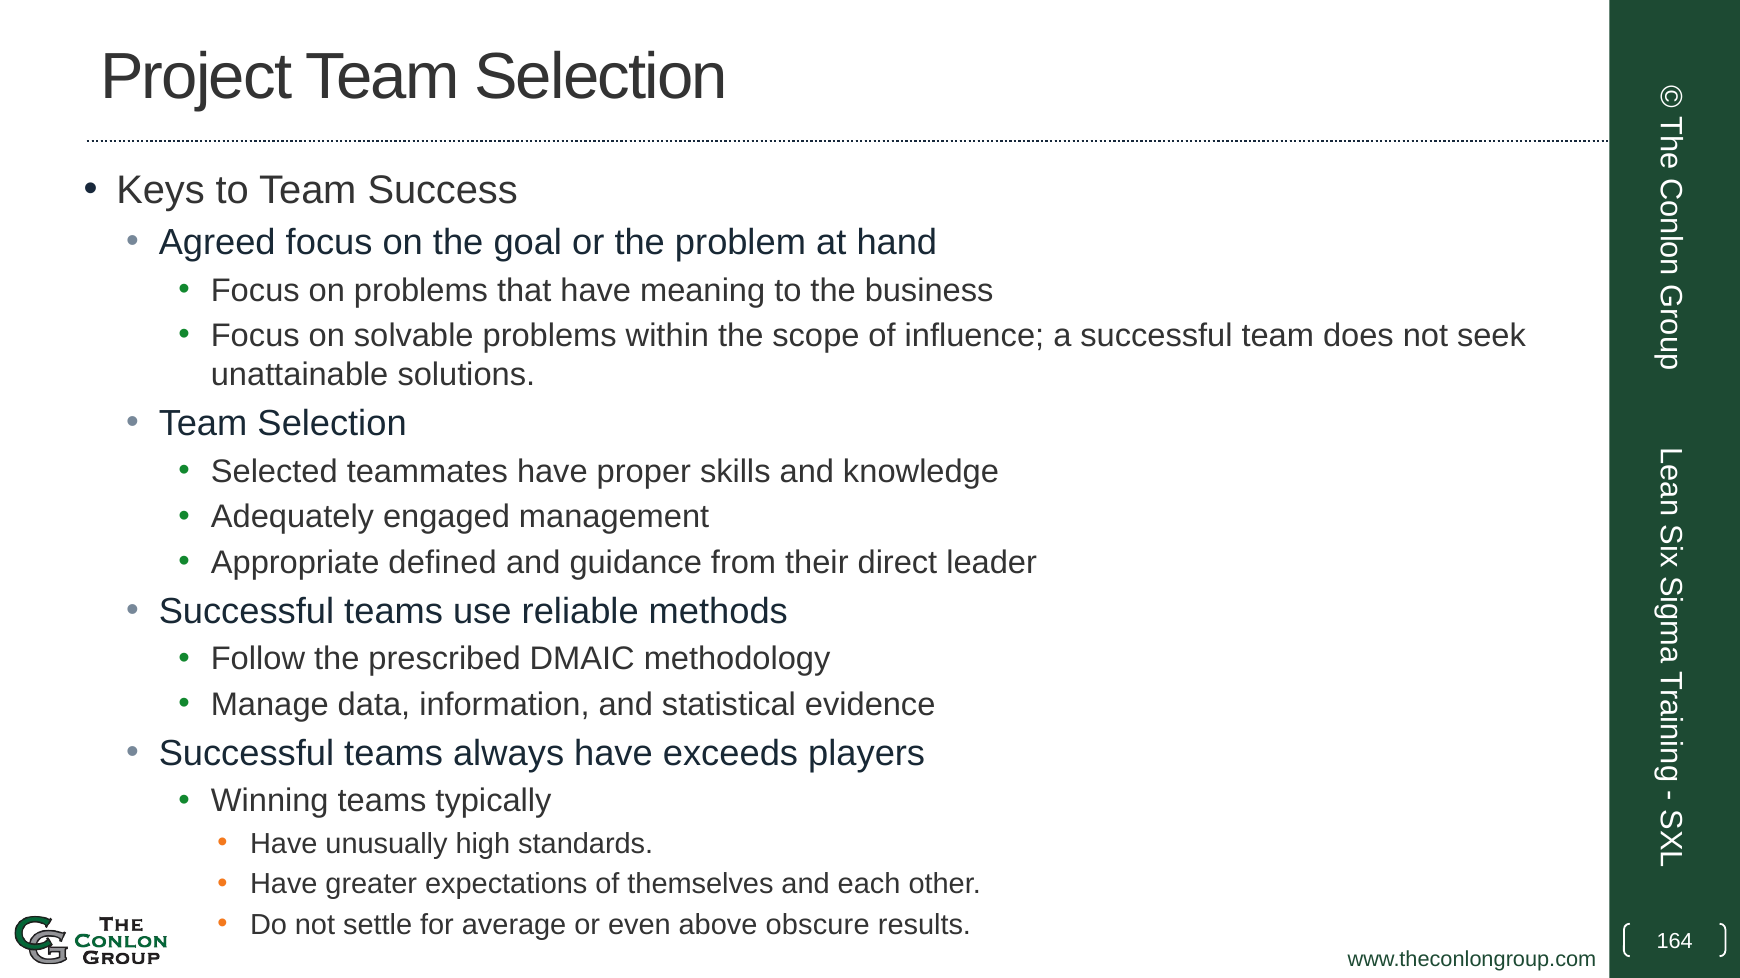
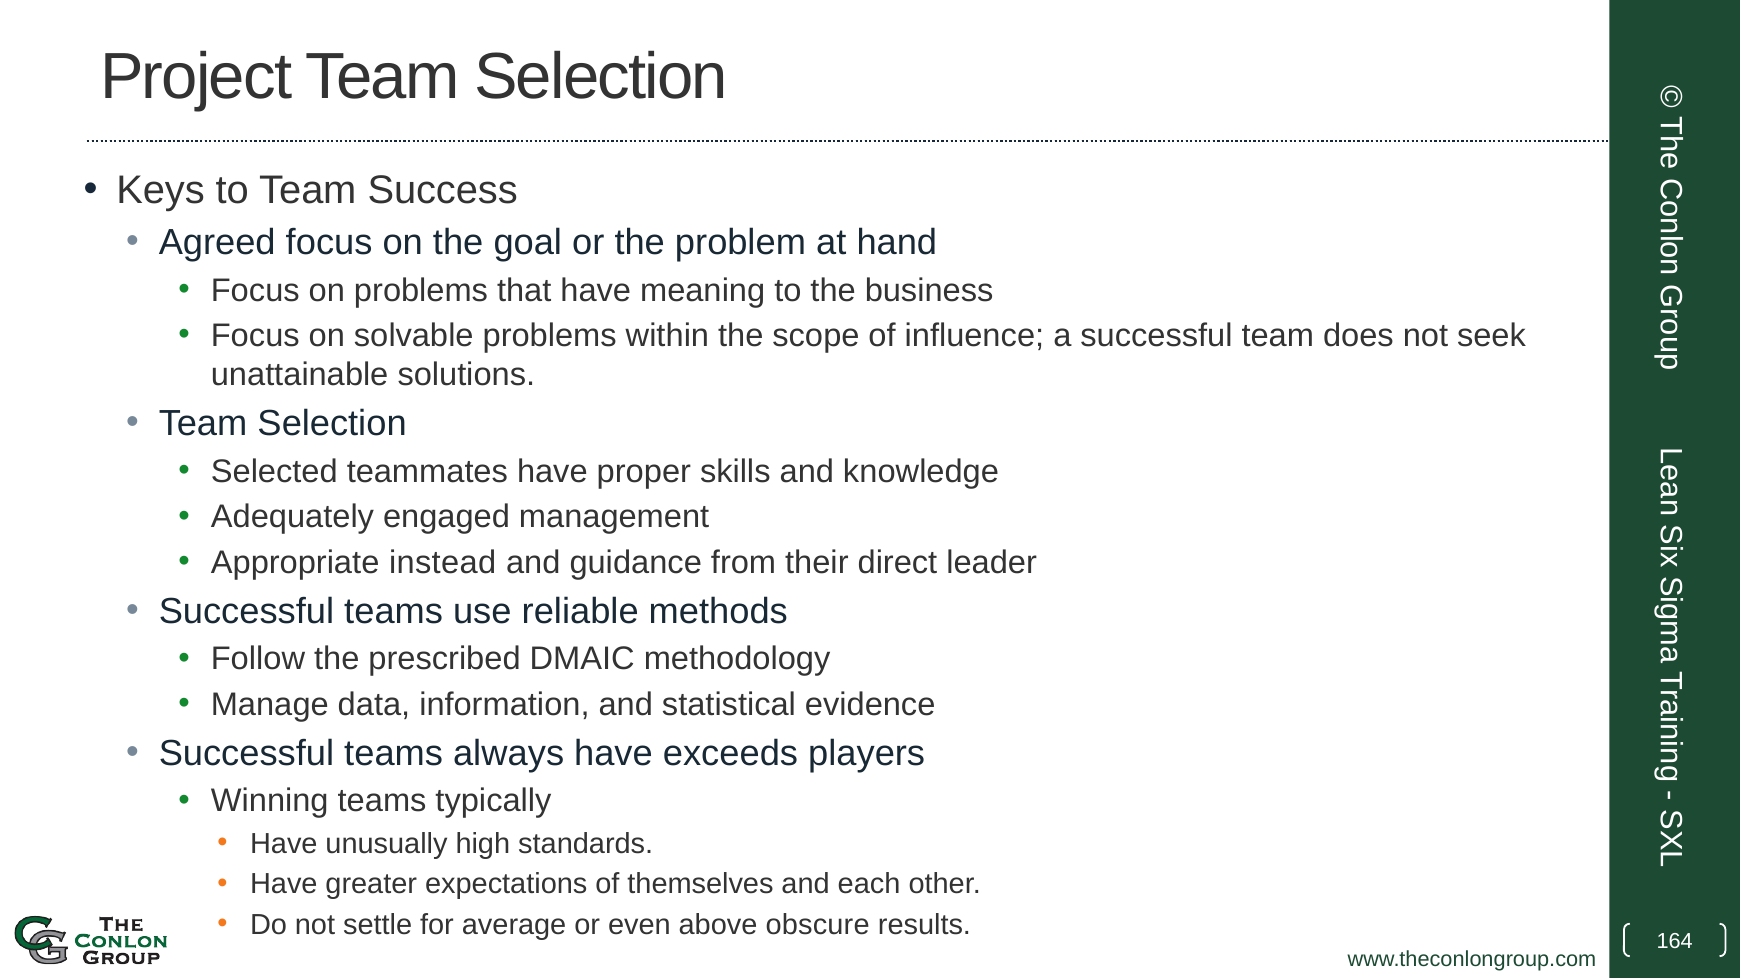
defined: defined -> instead
